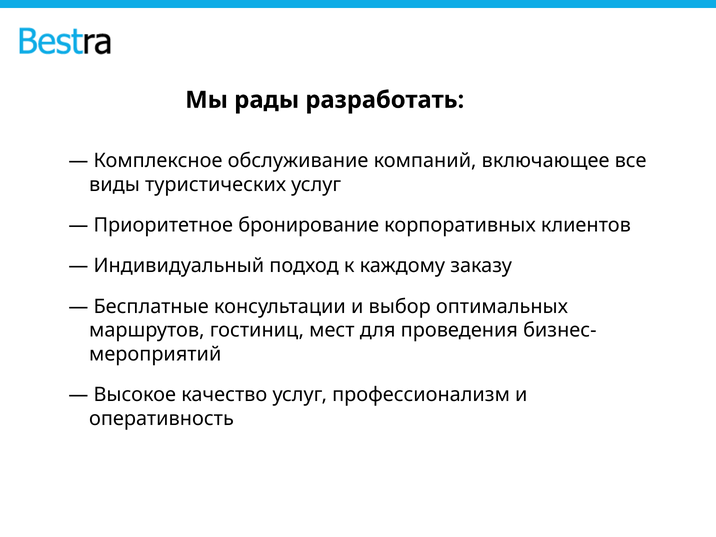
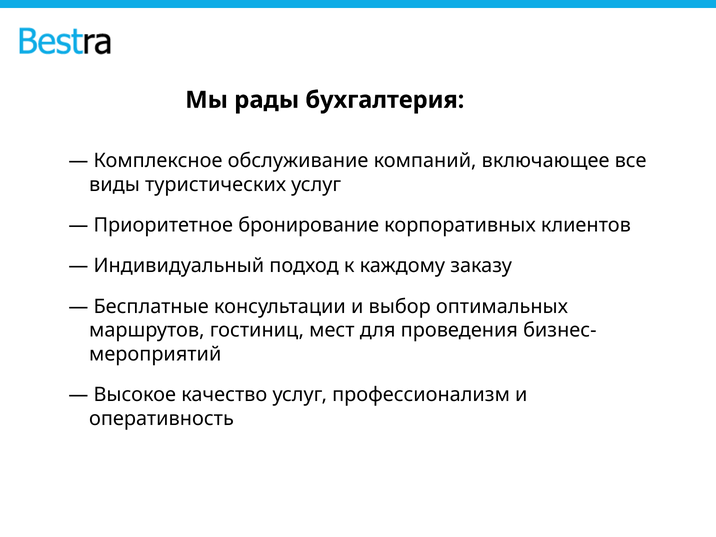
разработать: разработать -> бухгалтерия
